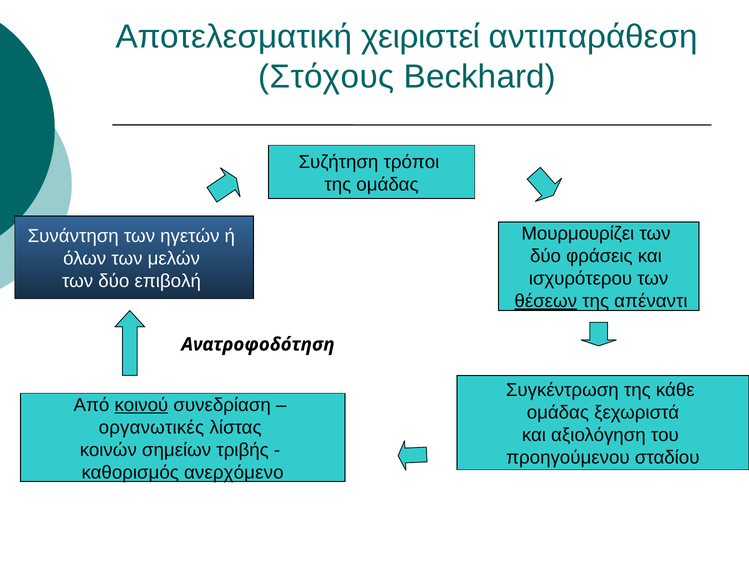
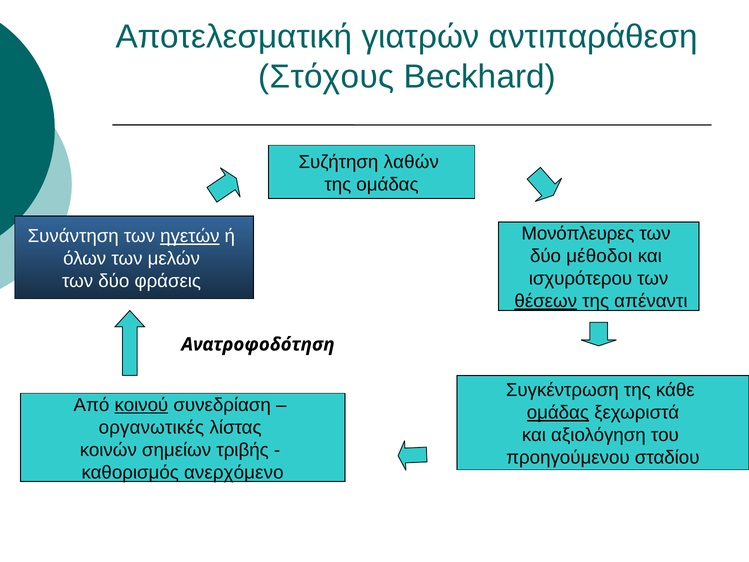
χειριστεί: χειριστεί -> γιατρών
τρόποι: τρόποι -> λαθών
Μουρμουρίζει: Μουρμουρίζει -> Μονόπλευρες
ηγετών underline: none -> present
φράσεις: φράσεις -> μέθοδοι
επιβολή: επιβολή -> φράσεις
ομάδας at (558, 413) underline: none -> present
